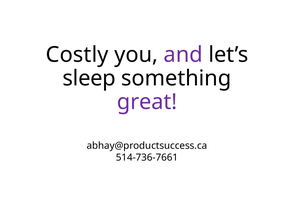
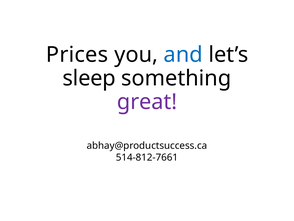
Costly: Costly -> Prices
and colour: purple -> blue
514-736-7661: 514-736-7661 -> 514-812-7661
